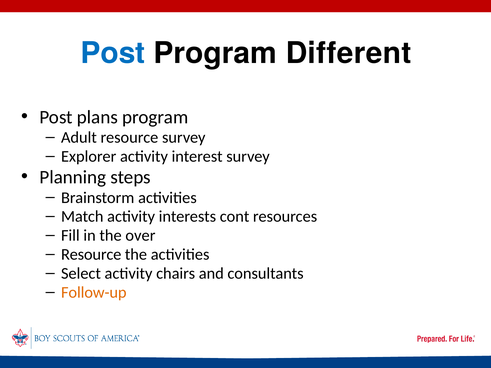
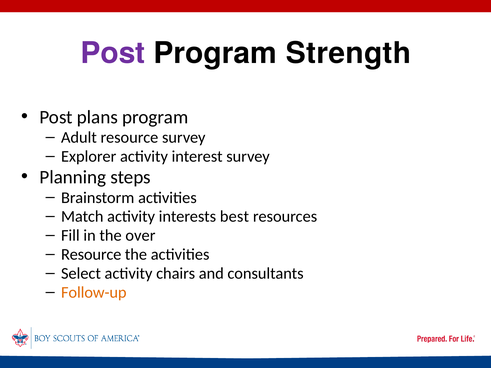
Post at (113, 53) colour: blue -> purple
Different: Different -> Strength
cont: cont -> best
